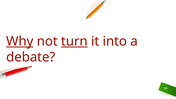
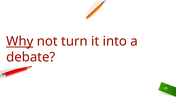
turn underline: present -> none
